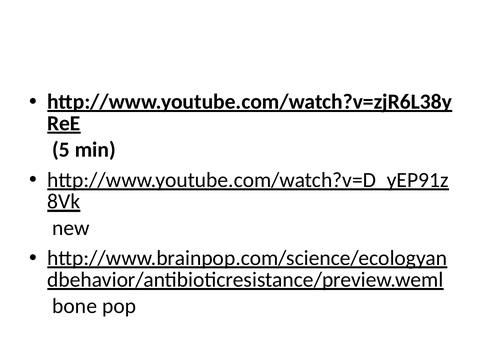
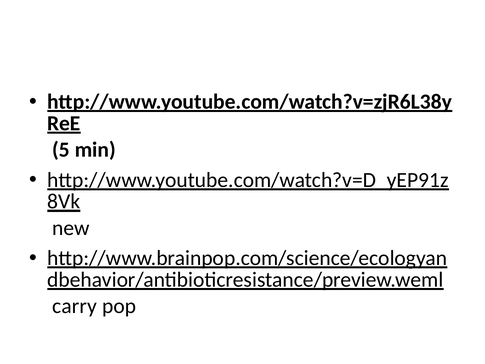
bone: bone -> carry
